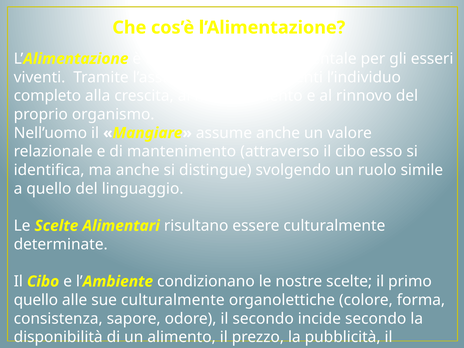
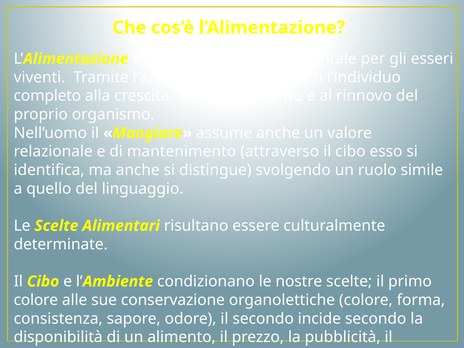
quello at (36, 300): quello -> colore
sue culturalmente: culturalmente -> conservazione
